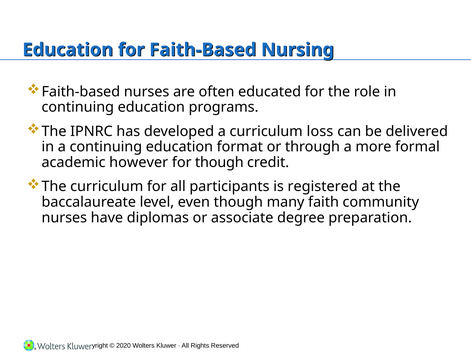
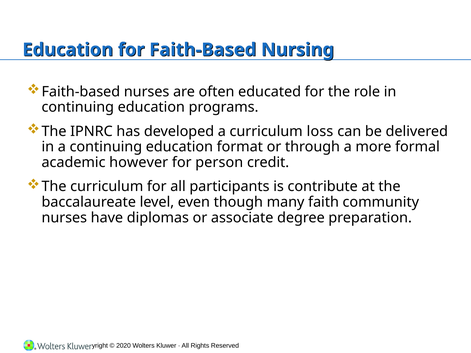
for though: though -> person
registered: registered -> contribute
